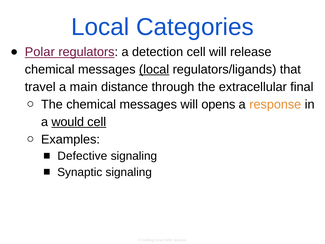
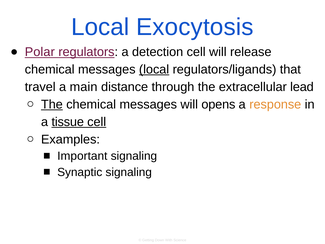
Categories: Categories -> Exocytosis
final: final -> lead
The at (52, 104) underline: none -> present
would: would -> tissue
Defective: Defective -> Important
